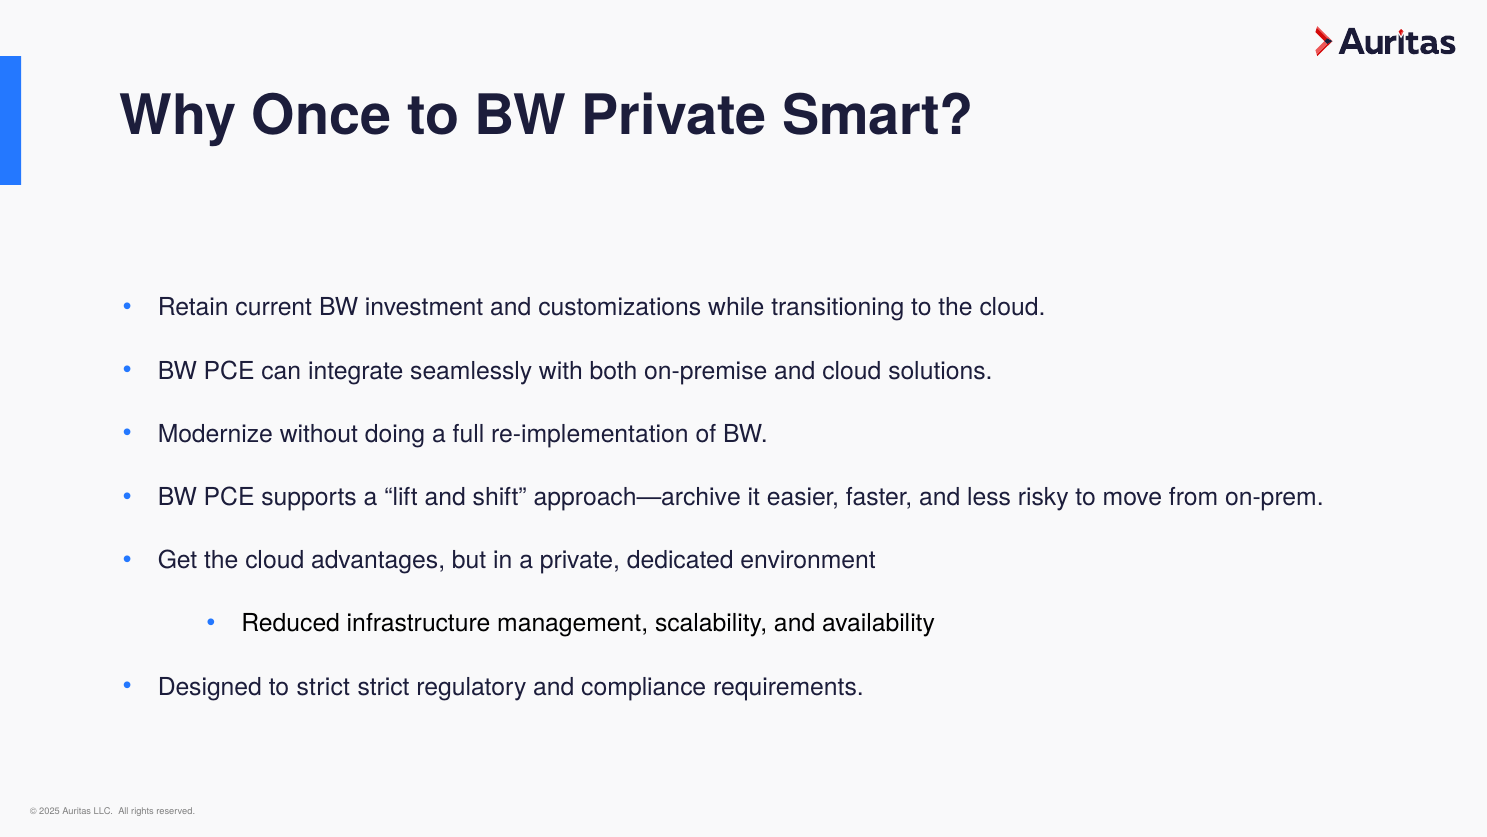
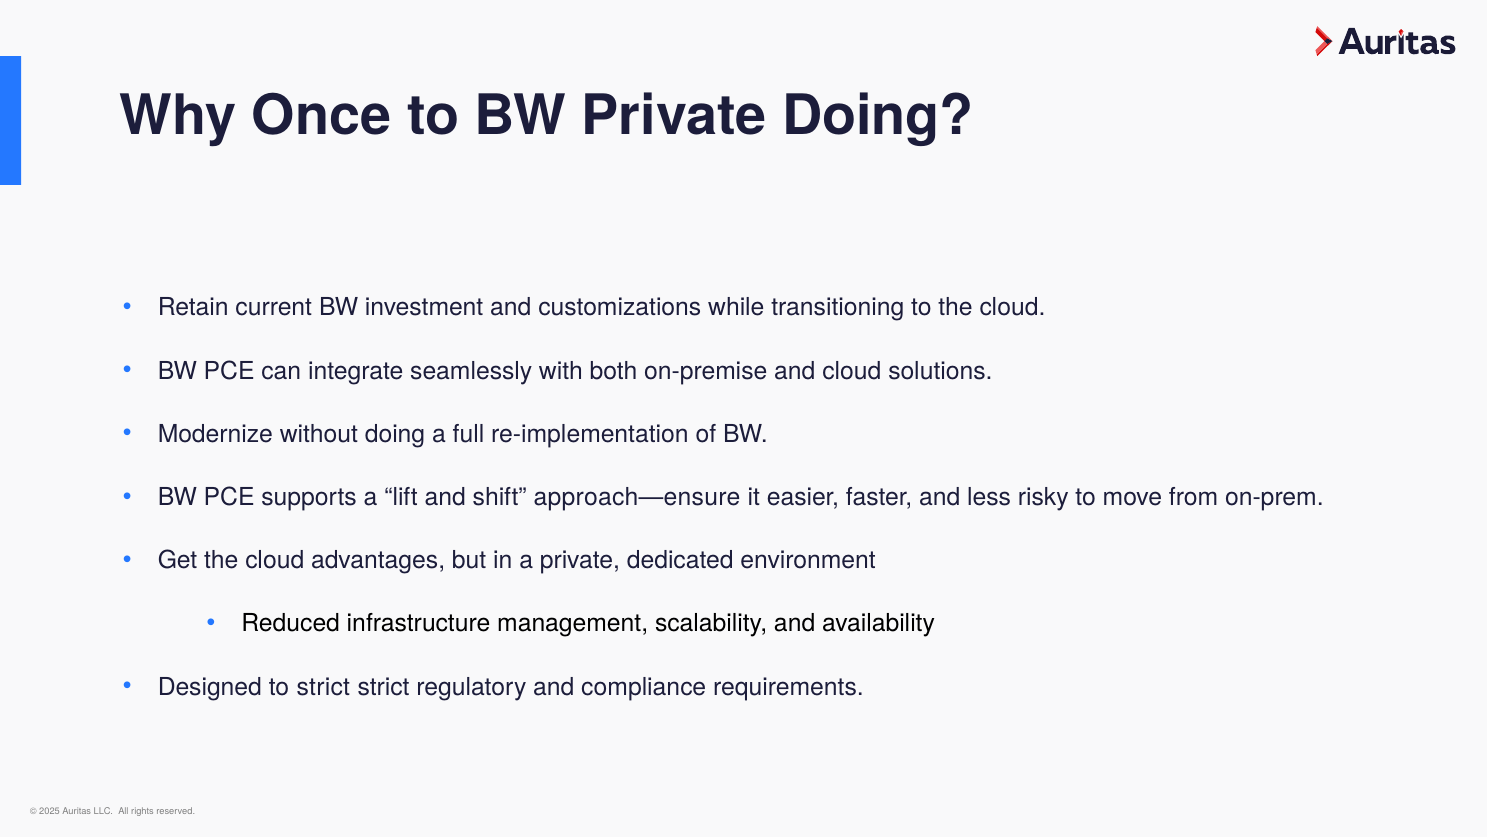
Private Smart: Smart -> Doing
approach—archive: approach—archive -> approach—ensure
